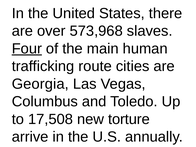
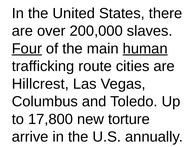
573,968: 573,968 -> 200,000
human underline: none -> present
Georgia: Georgia -> Hillcrest
17,508: 17,508 -> 17,800
